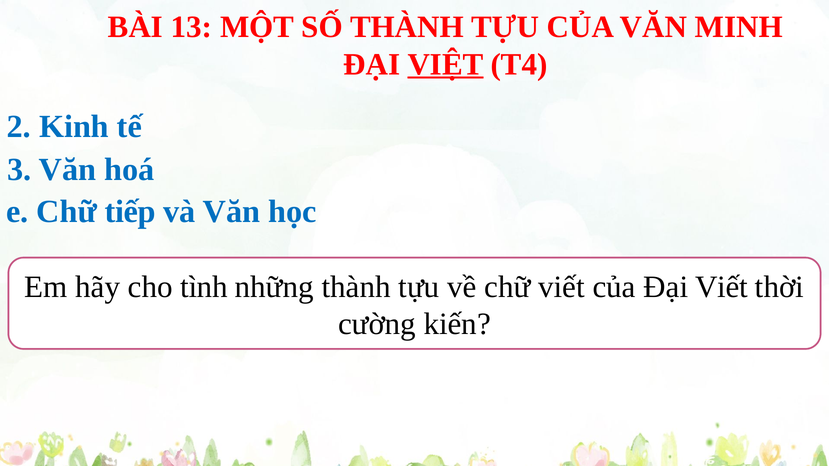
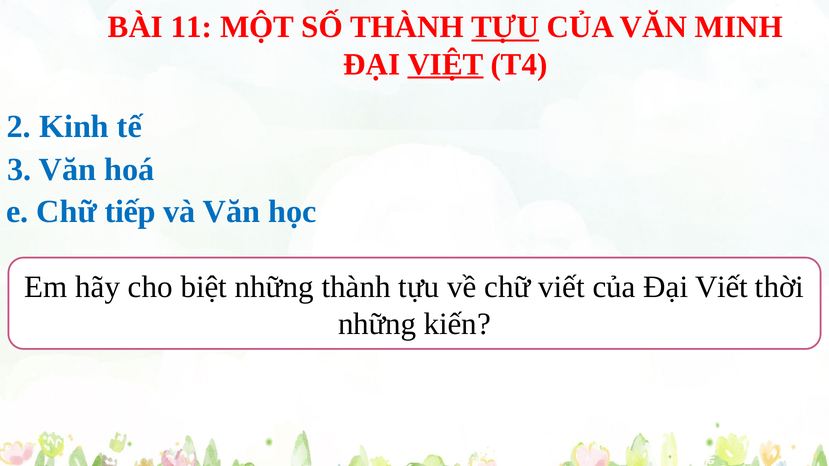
13: 13 -> 11
TỰU at (505, 27) underline: none -> present
tình: tình -> biệt
cường at (377, 324): cường -> những
